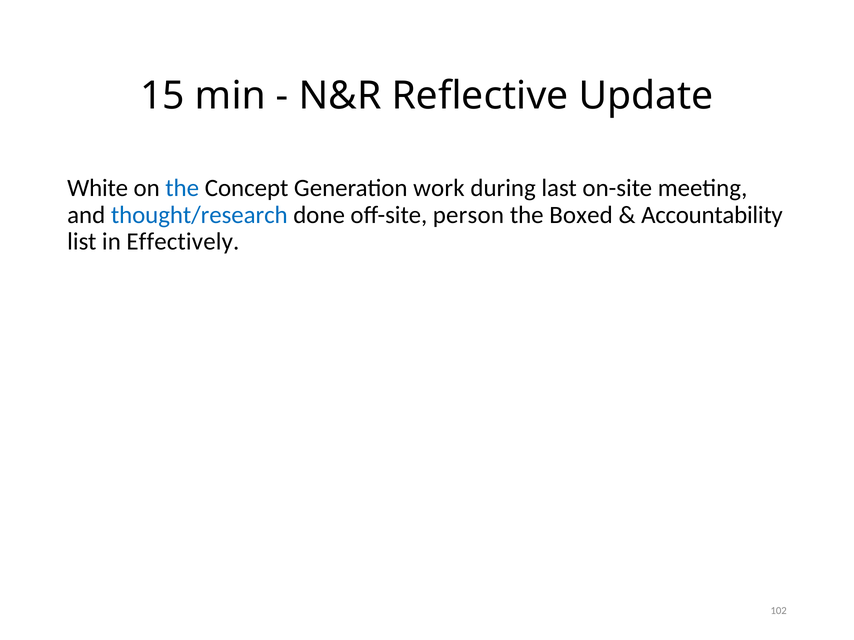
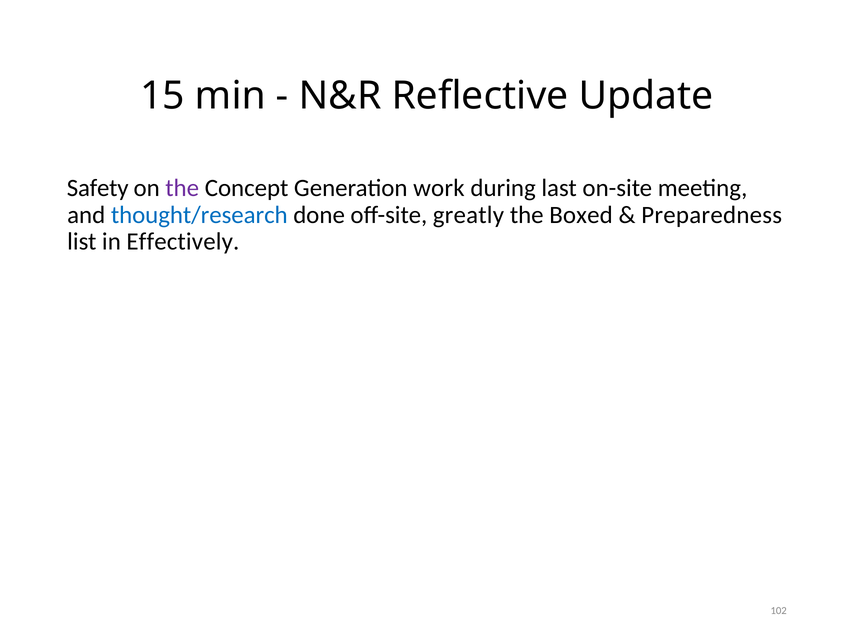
White: White -> Safety
the at (182, 188) colour: blue -> purple
person: person -> greatly
Accountability: Accountability -> Preparedness
